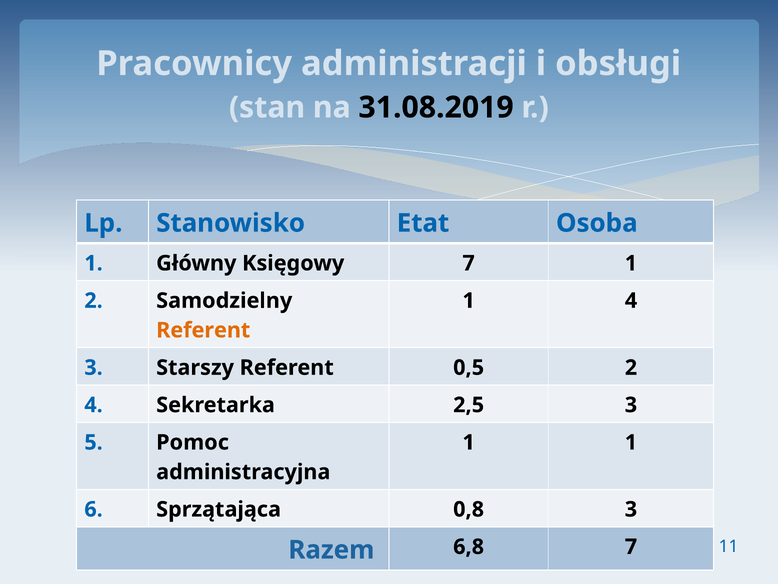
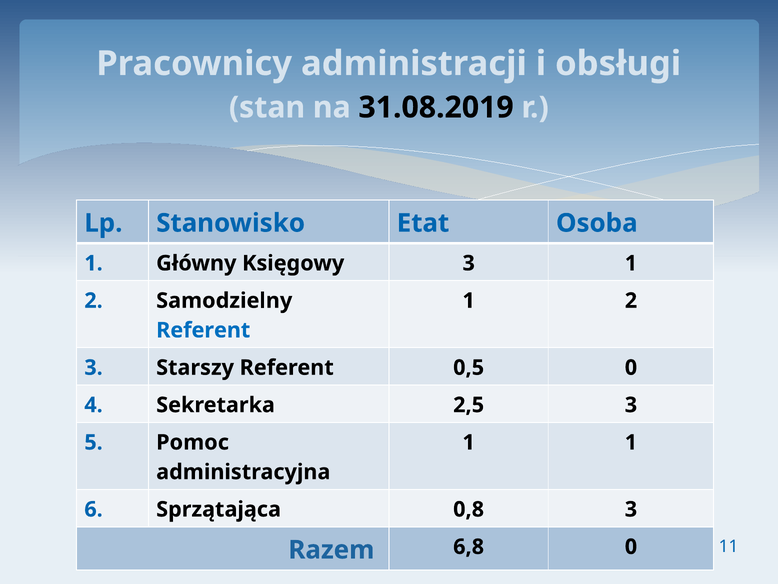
Księgowy 7: 7 -> 3
4 at (631, 300): 4 -> 2
Referent at (203, 330) colour: orange -> blue
0,5 2: 2 -> 0
6,8 7: 7 -> 0
